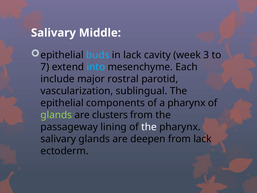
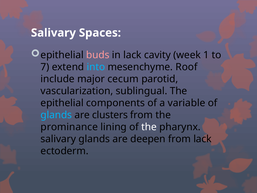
Middle: Middle -> Spaces
buds colour: light blue -> pink
3: 3 -> 1
Each: Each -> Roof
rostral: rostral -> cecum
a pharynx: pharynx -> variable
glands at (56, 115) colour: light green -> light blue
passageway: passageway -> prominance
